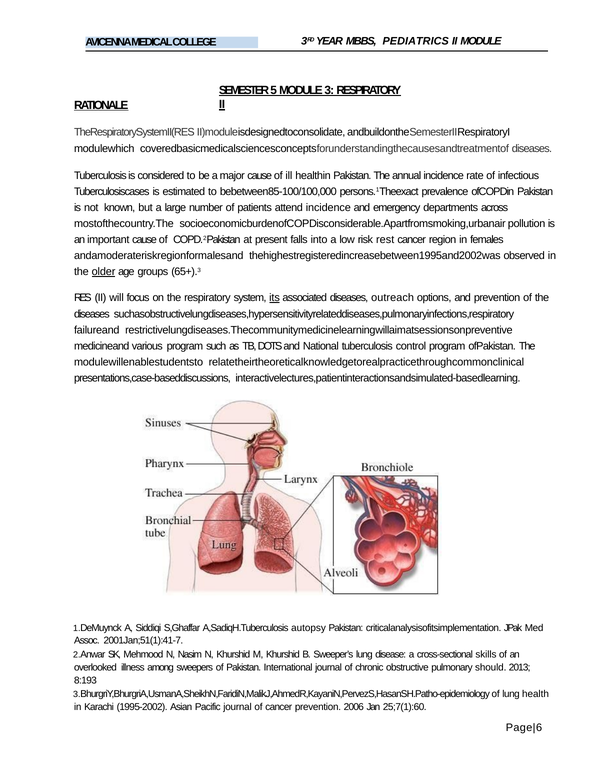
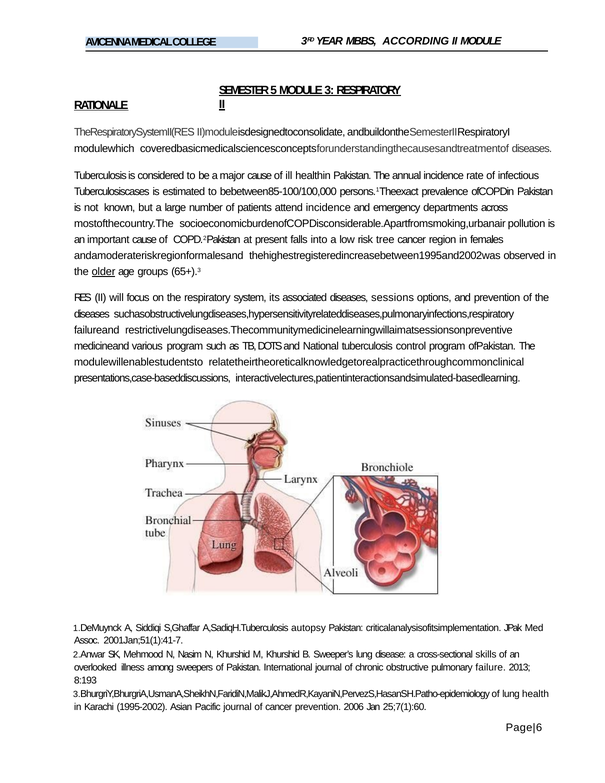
PEDIATRICS: PEDIATRICS -> ACCORDING
rest: rest -> tree
its underline: present -> none
outreach: outreach -> sessions
should: should -> failure
